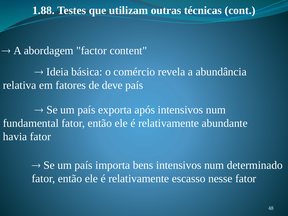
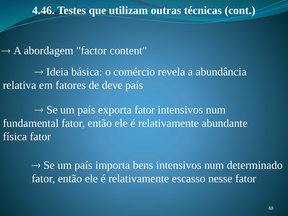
1.88: 1.88 -> 4.46
exporta após: após -> fator
havia: havia -> física
